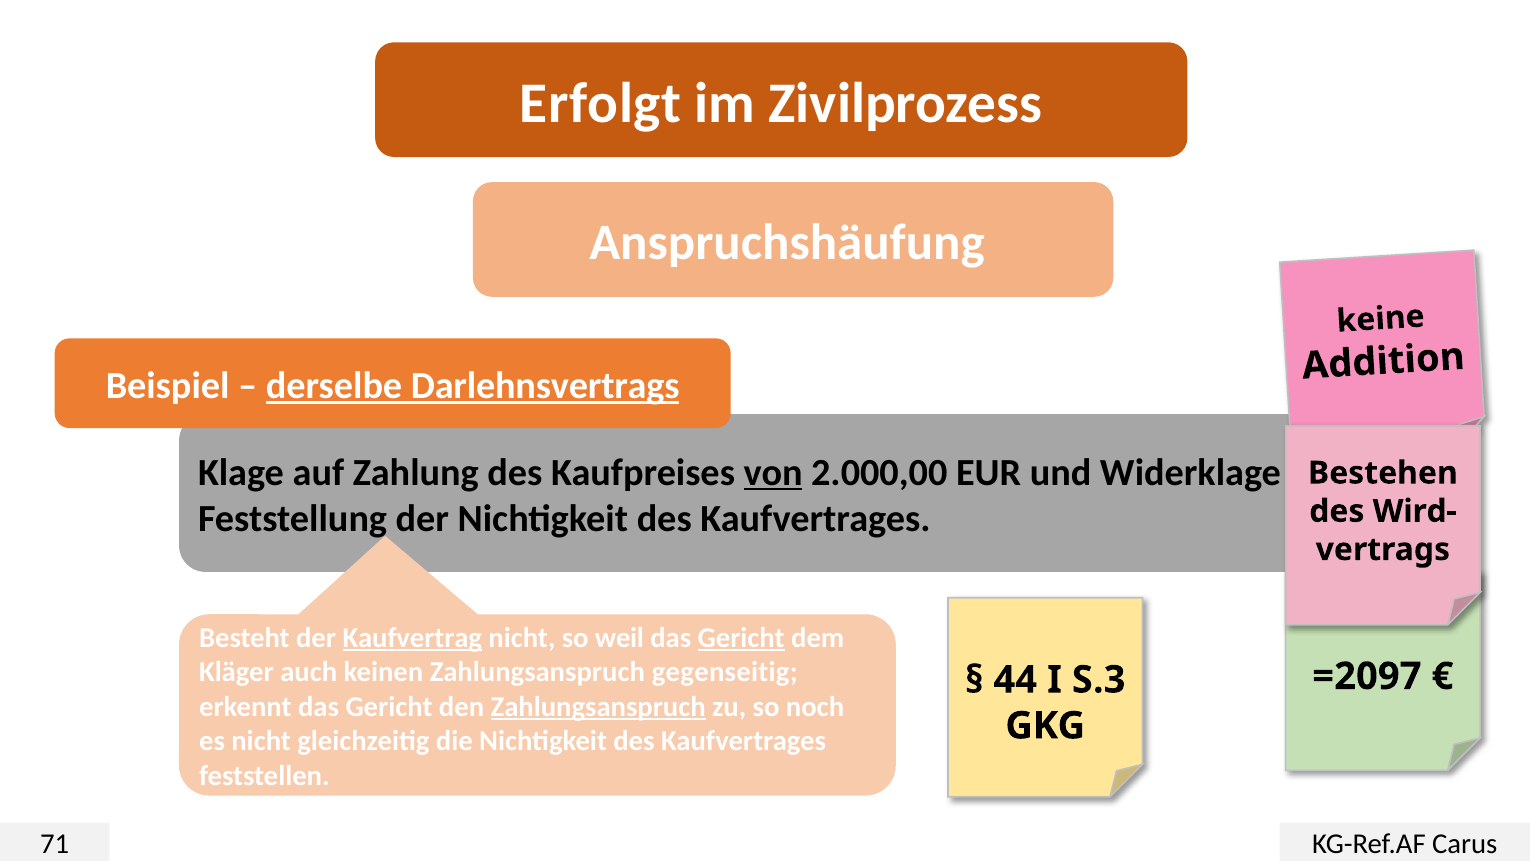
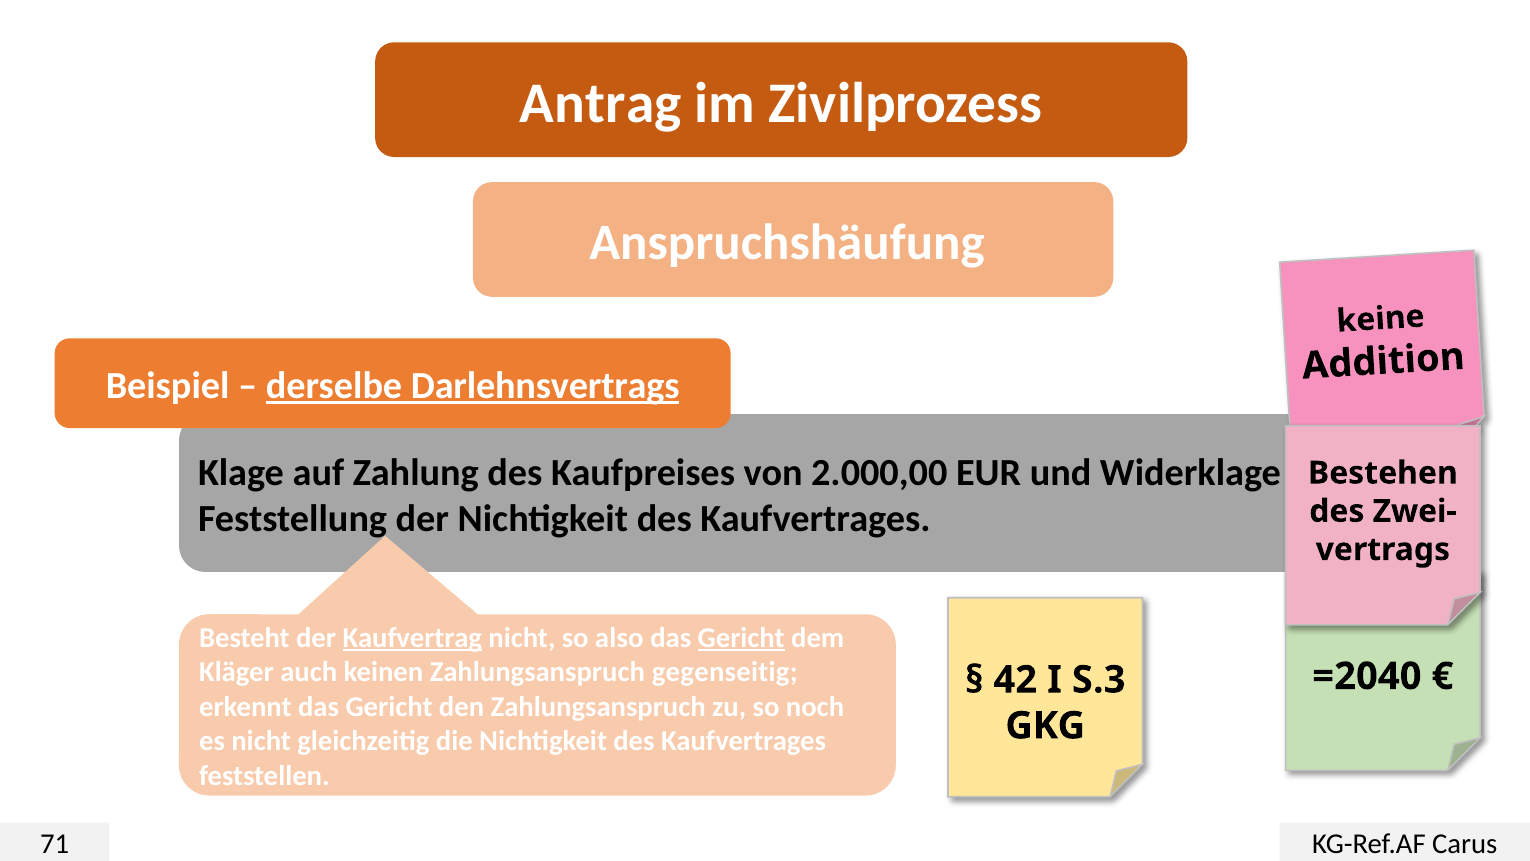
Erfolgt: Erfolgt -> Antrag
von underline: present -> none
Wird-: Wird- -> Zwei-
weil: weil -> also
=2097: =2097 -> =2040
44: 44 -> 42
Zahlungsanspruch at (598, 707) underline: present -> none
